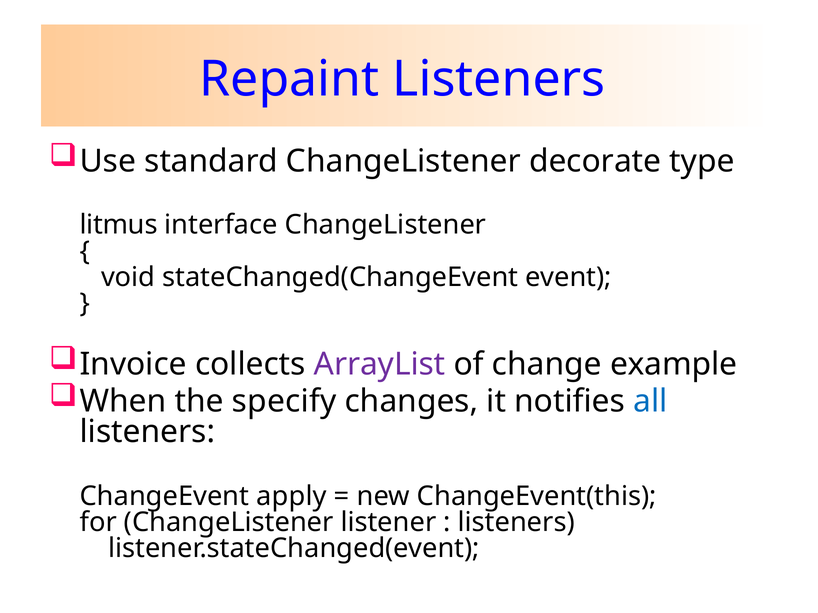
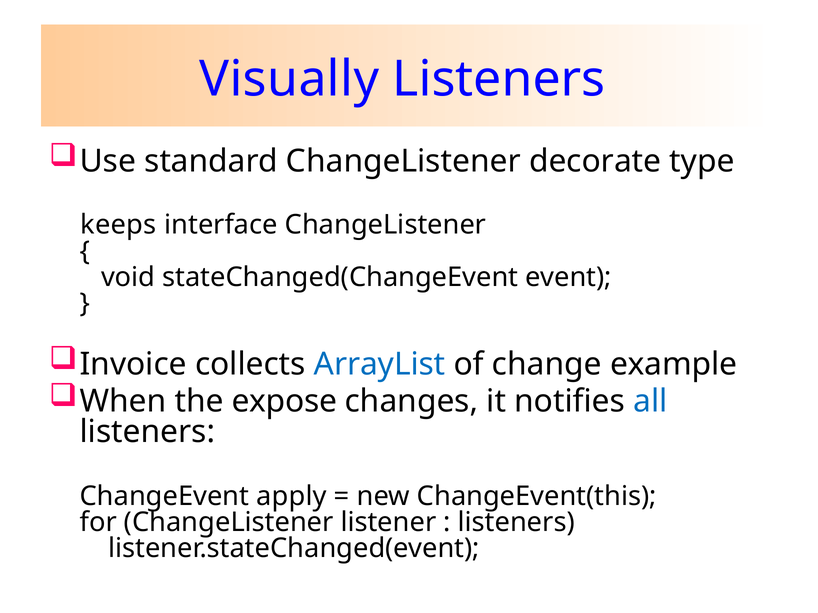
Repaint: Repaint -> Visually
litmus: litmus -> keeps
ArrayList colour: purple -> blue
specify: specify -> expose
